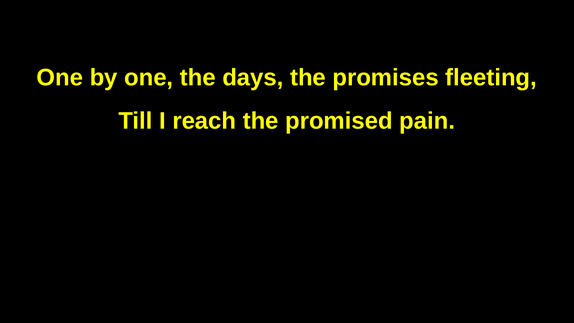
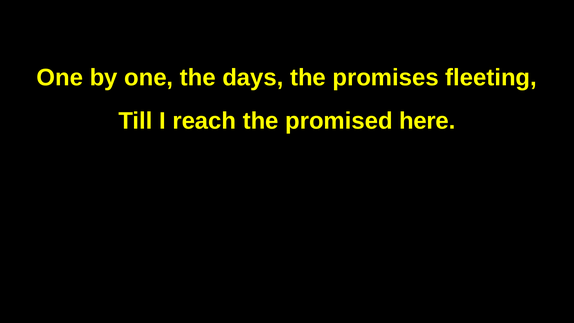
pain: pain -> here
